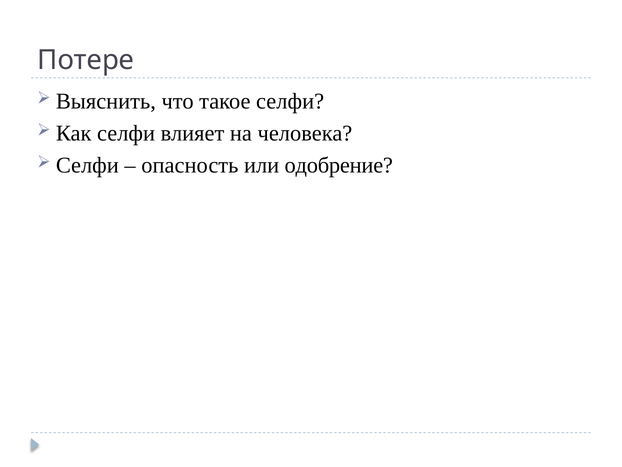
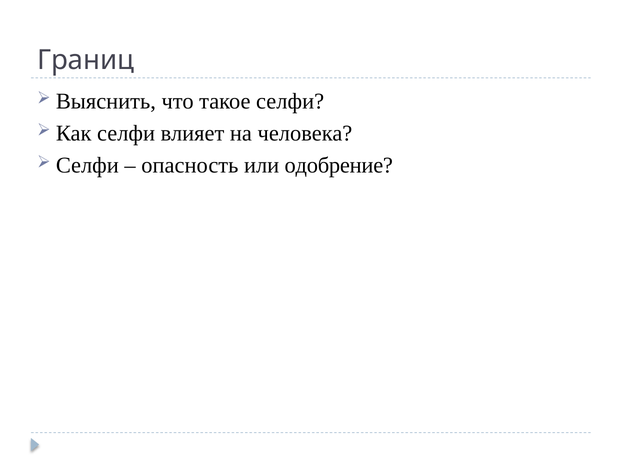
Потере: Потере -> Границ
